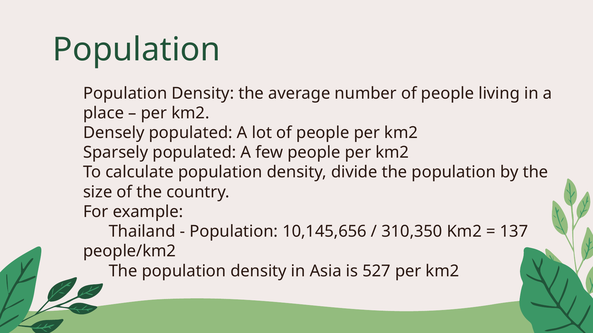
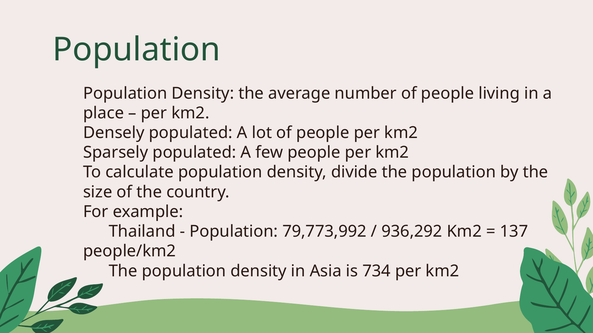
10,145,656: 10,145,656 -> 79,773,992
310,350: 310,350 -> 936,292
527: 527 -> 734
